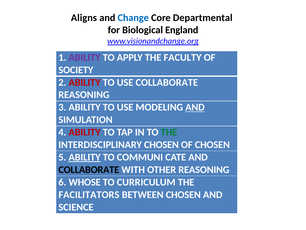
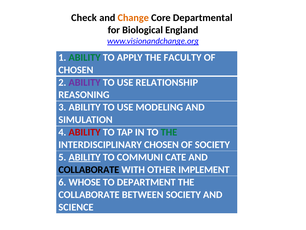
Aligns: Aligns -> Check
Change colour: blue -> orange
ABILITY at (85, 57) colour: purple -> green
SOCIETY at (76, 70): SOCIETY -> CHOSEN
ABILITY at (85, 82) colour: red -> purple
USE COLLABORATE: COLLABORATE -> RELATIONSHIP
AND at (195, 107) underline: present -> none
OF CHOSEN: CHOSEN -> SOCIETY
OTHER REASONING: REASONING -> IMPLEMENT
CURRICULUM: CURRICULUM -> DEPARTMENT
FACILITATORS at (89, 194): FACILITATORS -> COLLABORATE
BETWEEN CHOSEN: CHOSEN -> SOCIETY
